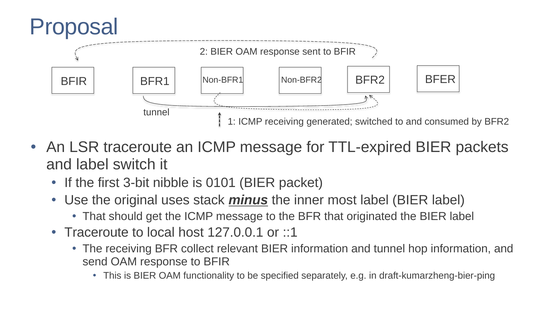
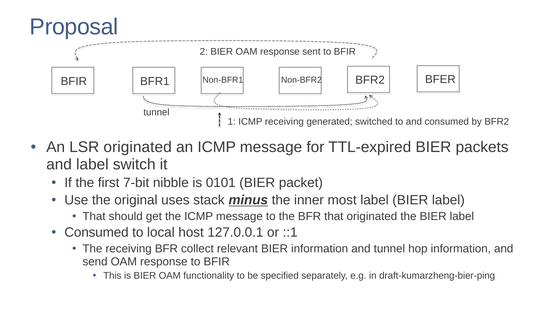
LSR traceroute: traceroute -> originated
3-bit: 3-bit -> 7-bit
Traceroute at (96, 232): Traceroute -> Consumed
